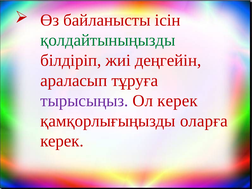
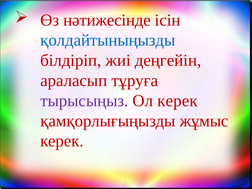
байланысты: байланысты -> нәтижесінде
қолдайтыныңызды colour: green -> blue
оларға: оларға -> жұмыс
